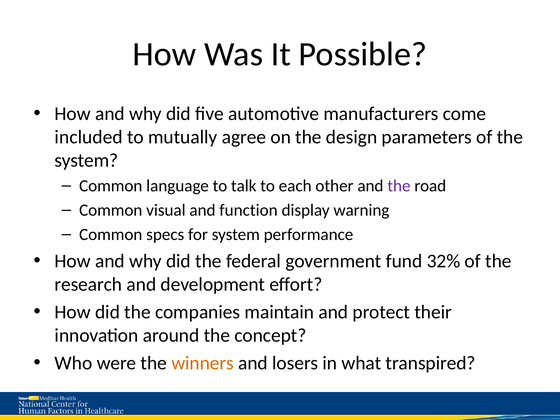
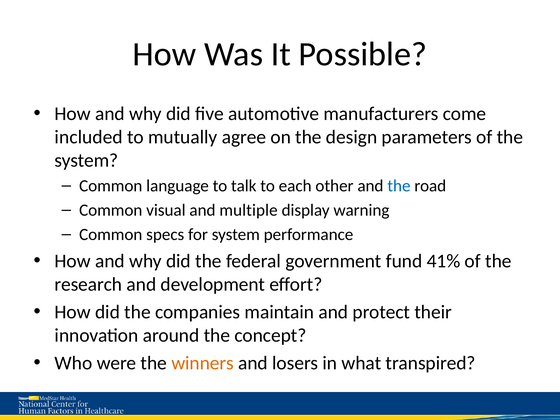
the at (399, 186) colour: purple -> blue
function: function -> multiple
32%: 32% -> 41%
